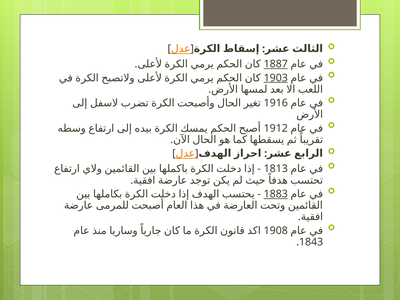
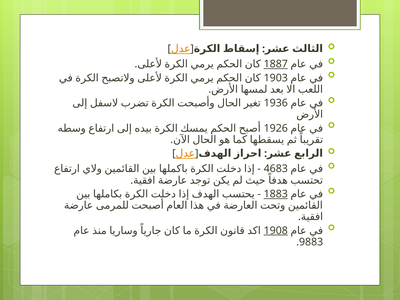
1903 underline: present -> none
1916: 1916 -> 1936
1912: 1912 -> 1926
1813: 1813 -> 4683
1908 underline: none -> present
1843: 1843 -> 9883
